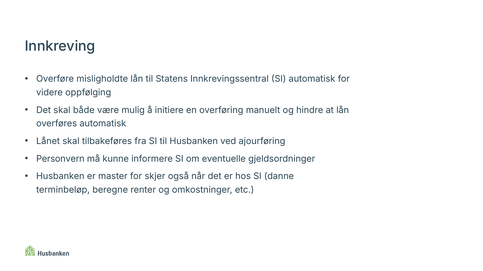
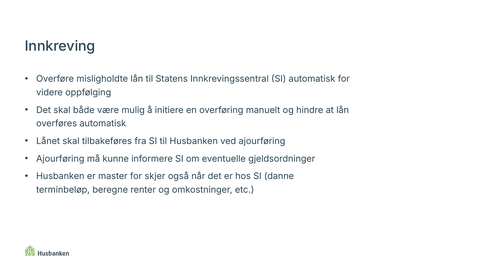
Personvern at (60, 159): Personvern -> Ajourføring
